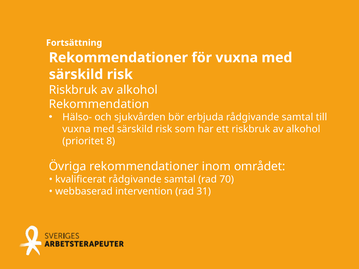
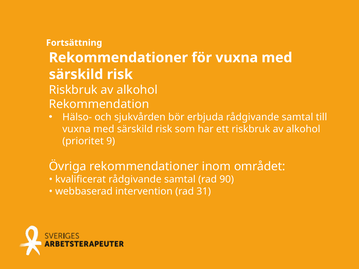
8: 8 -> 9
70: 70 -> 90
